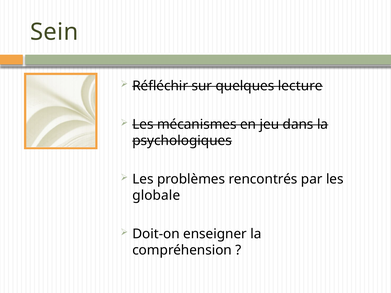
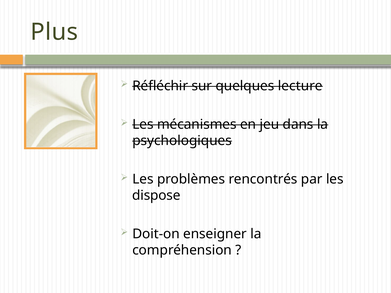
Sein: Sein -> Plus
globale: globale -> dispose
